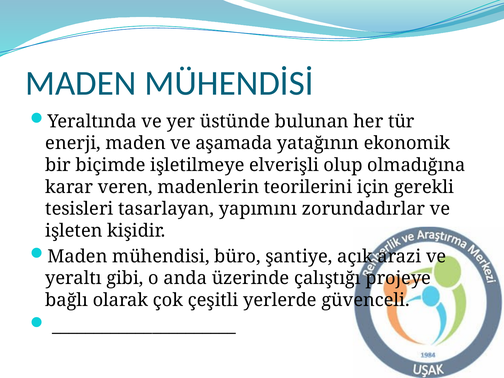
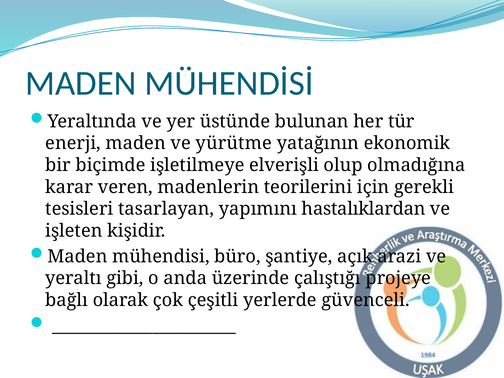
aşamada: aşamada -> yürütme
zorundadırlar: zorundadırlar -> hastalıklardan
